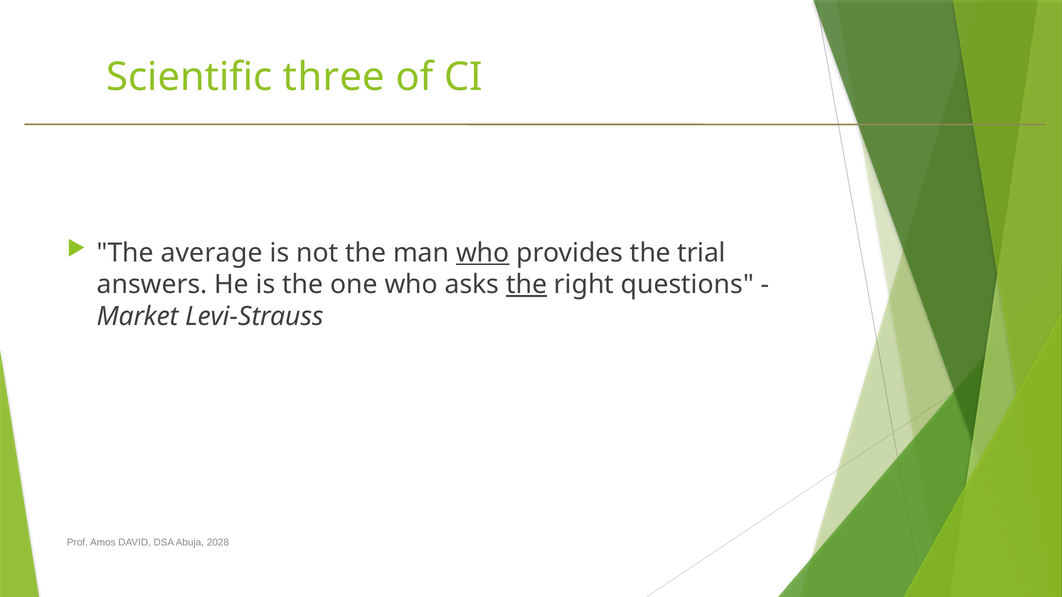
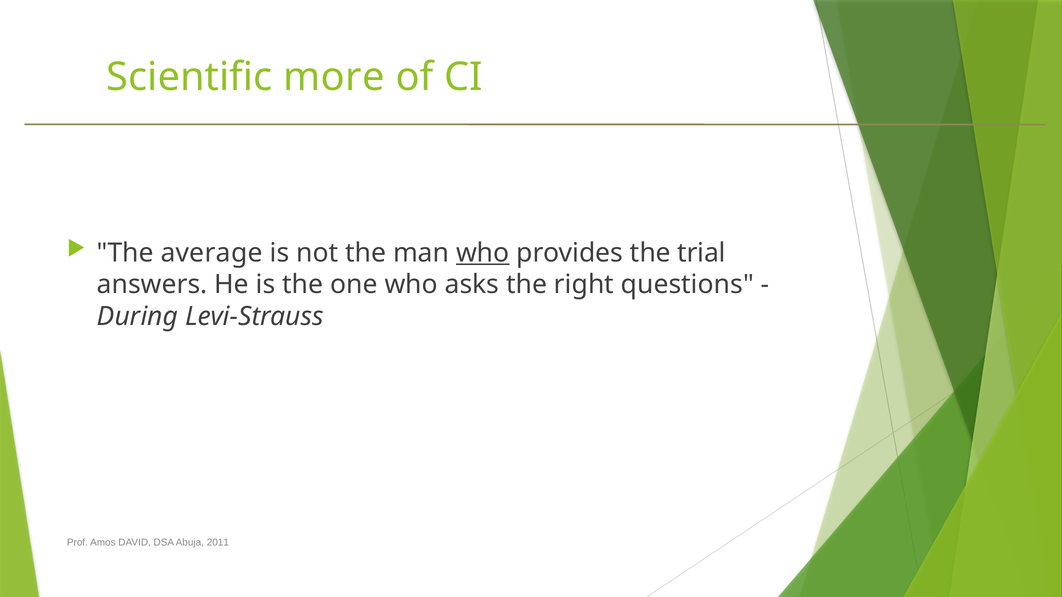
three: three -> more
the at (527, 285) underline: present -> none
Market: Market -> During
2028: 2028 -> 2011
